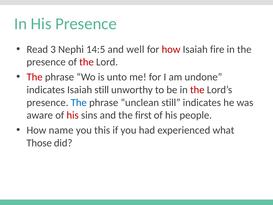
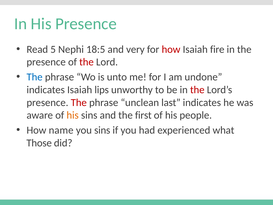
3: 3 -> 5
14:5: 14:5 -> 18:5
well: well -> very
The at (35, 77) colour: red -> blue
Isaiah still: still -> lips
The at (79, 102) colour: blue -> red
unclean still: still -> last
his at (73, 115) colour: red -> orange
you this: this -> sins
